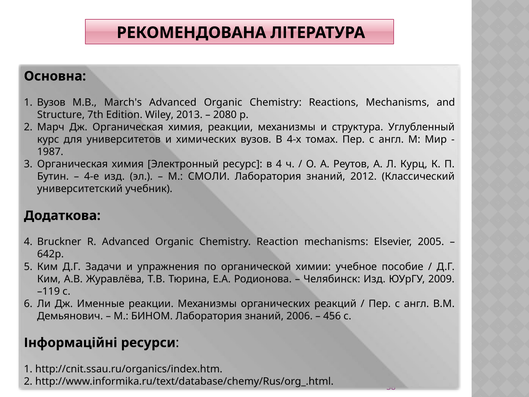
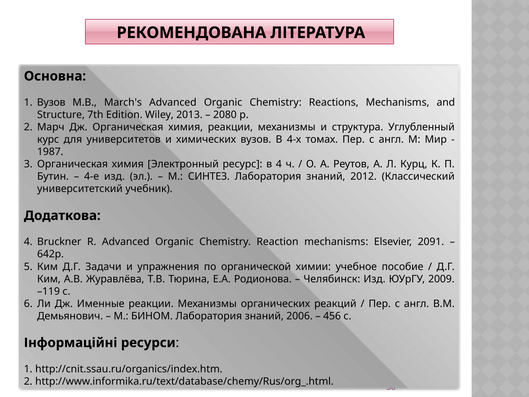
СМОЛИ: СМОЛИ -> СИНТЕЗ
2005: 2005 -> 2091
